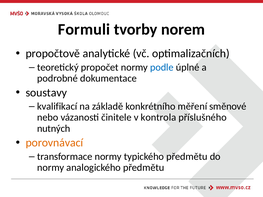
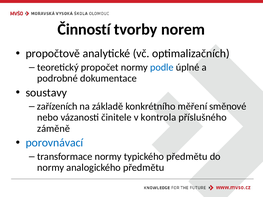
Formuli: Formuli -> Činností
kvalifikací: kvalifikací -> zařízeních
nutných: nutných -> záměně
porovnávací colour: orange -> blue
